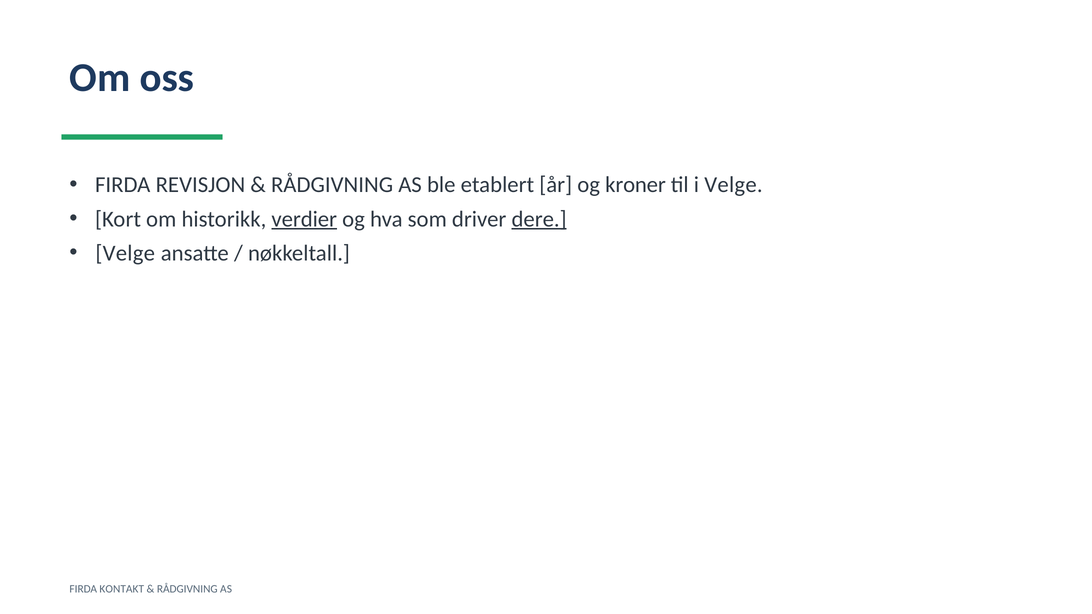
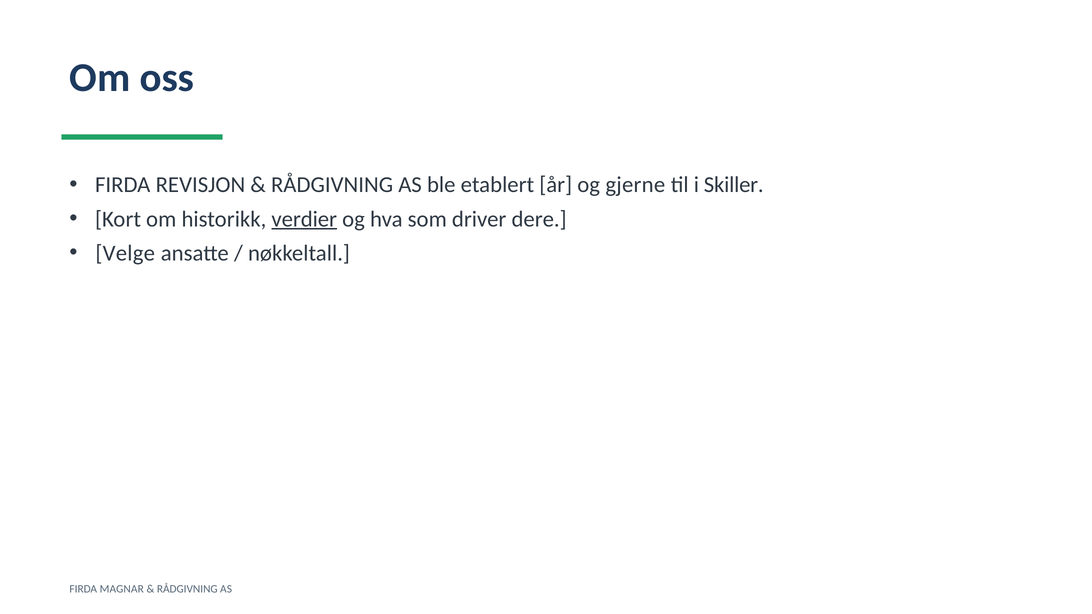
kroner: kroner -> gjerne
i Velge: Velge -> Skiller
dere underline: present -> none
KONTAKT: KONTAKT -> MAGNAR
